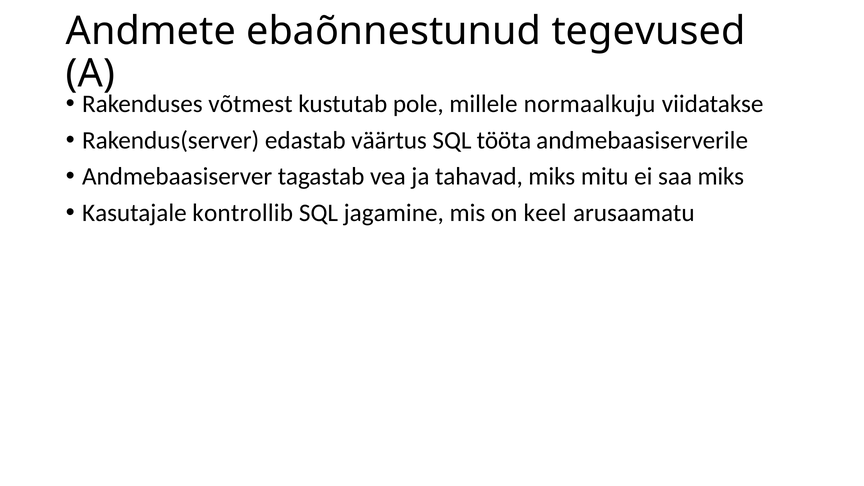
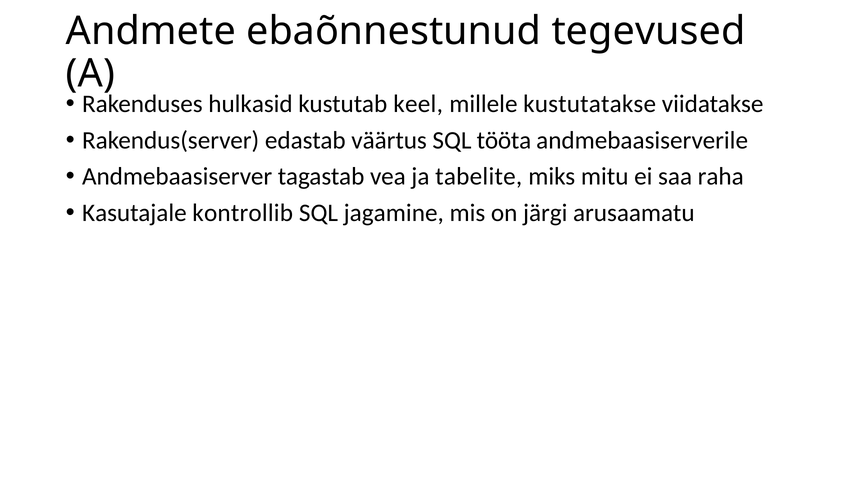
võtmest: võtmest -> hulkasid
pole: pole -> keel
normaalkuju: normaalkuju -> kustutatakse
tahavad: tahavad -> tabelite
saa miks: miks -> raha
keel: keel -> järgi
